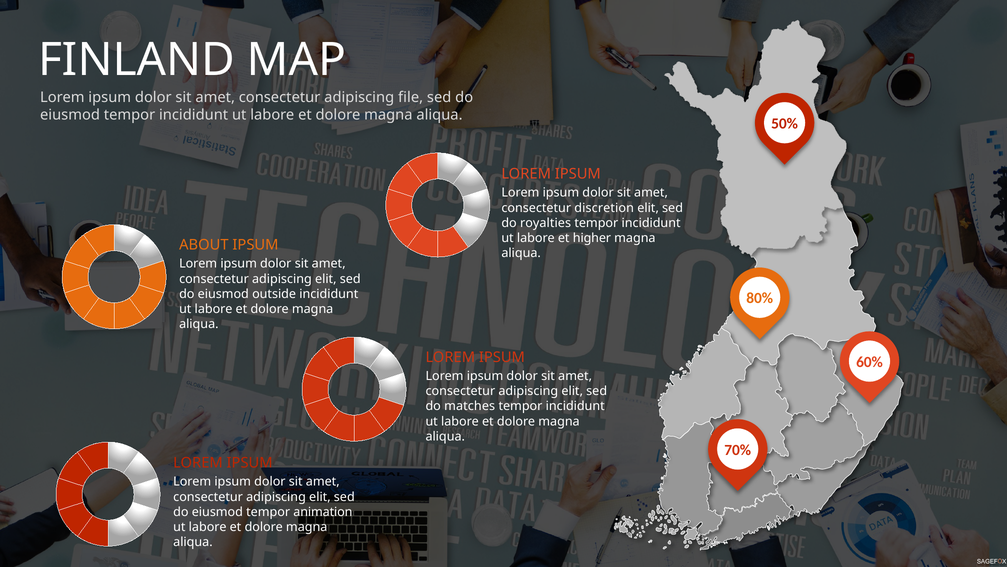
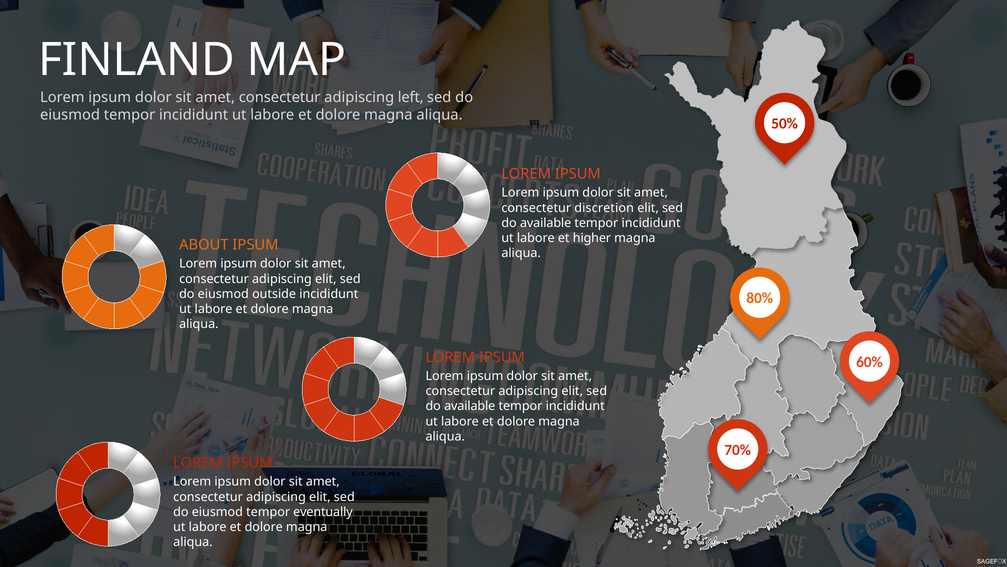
file: file -> left
royalties at (546, 223): royalties -> available
matches at (470, 406): matches -> available
animation: animation -> eventually
